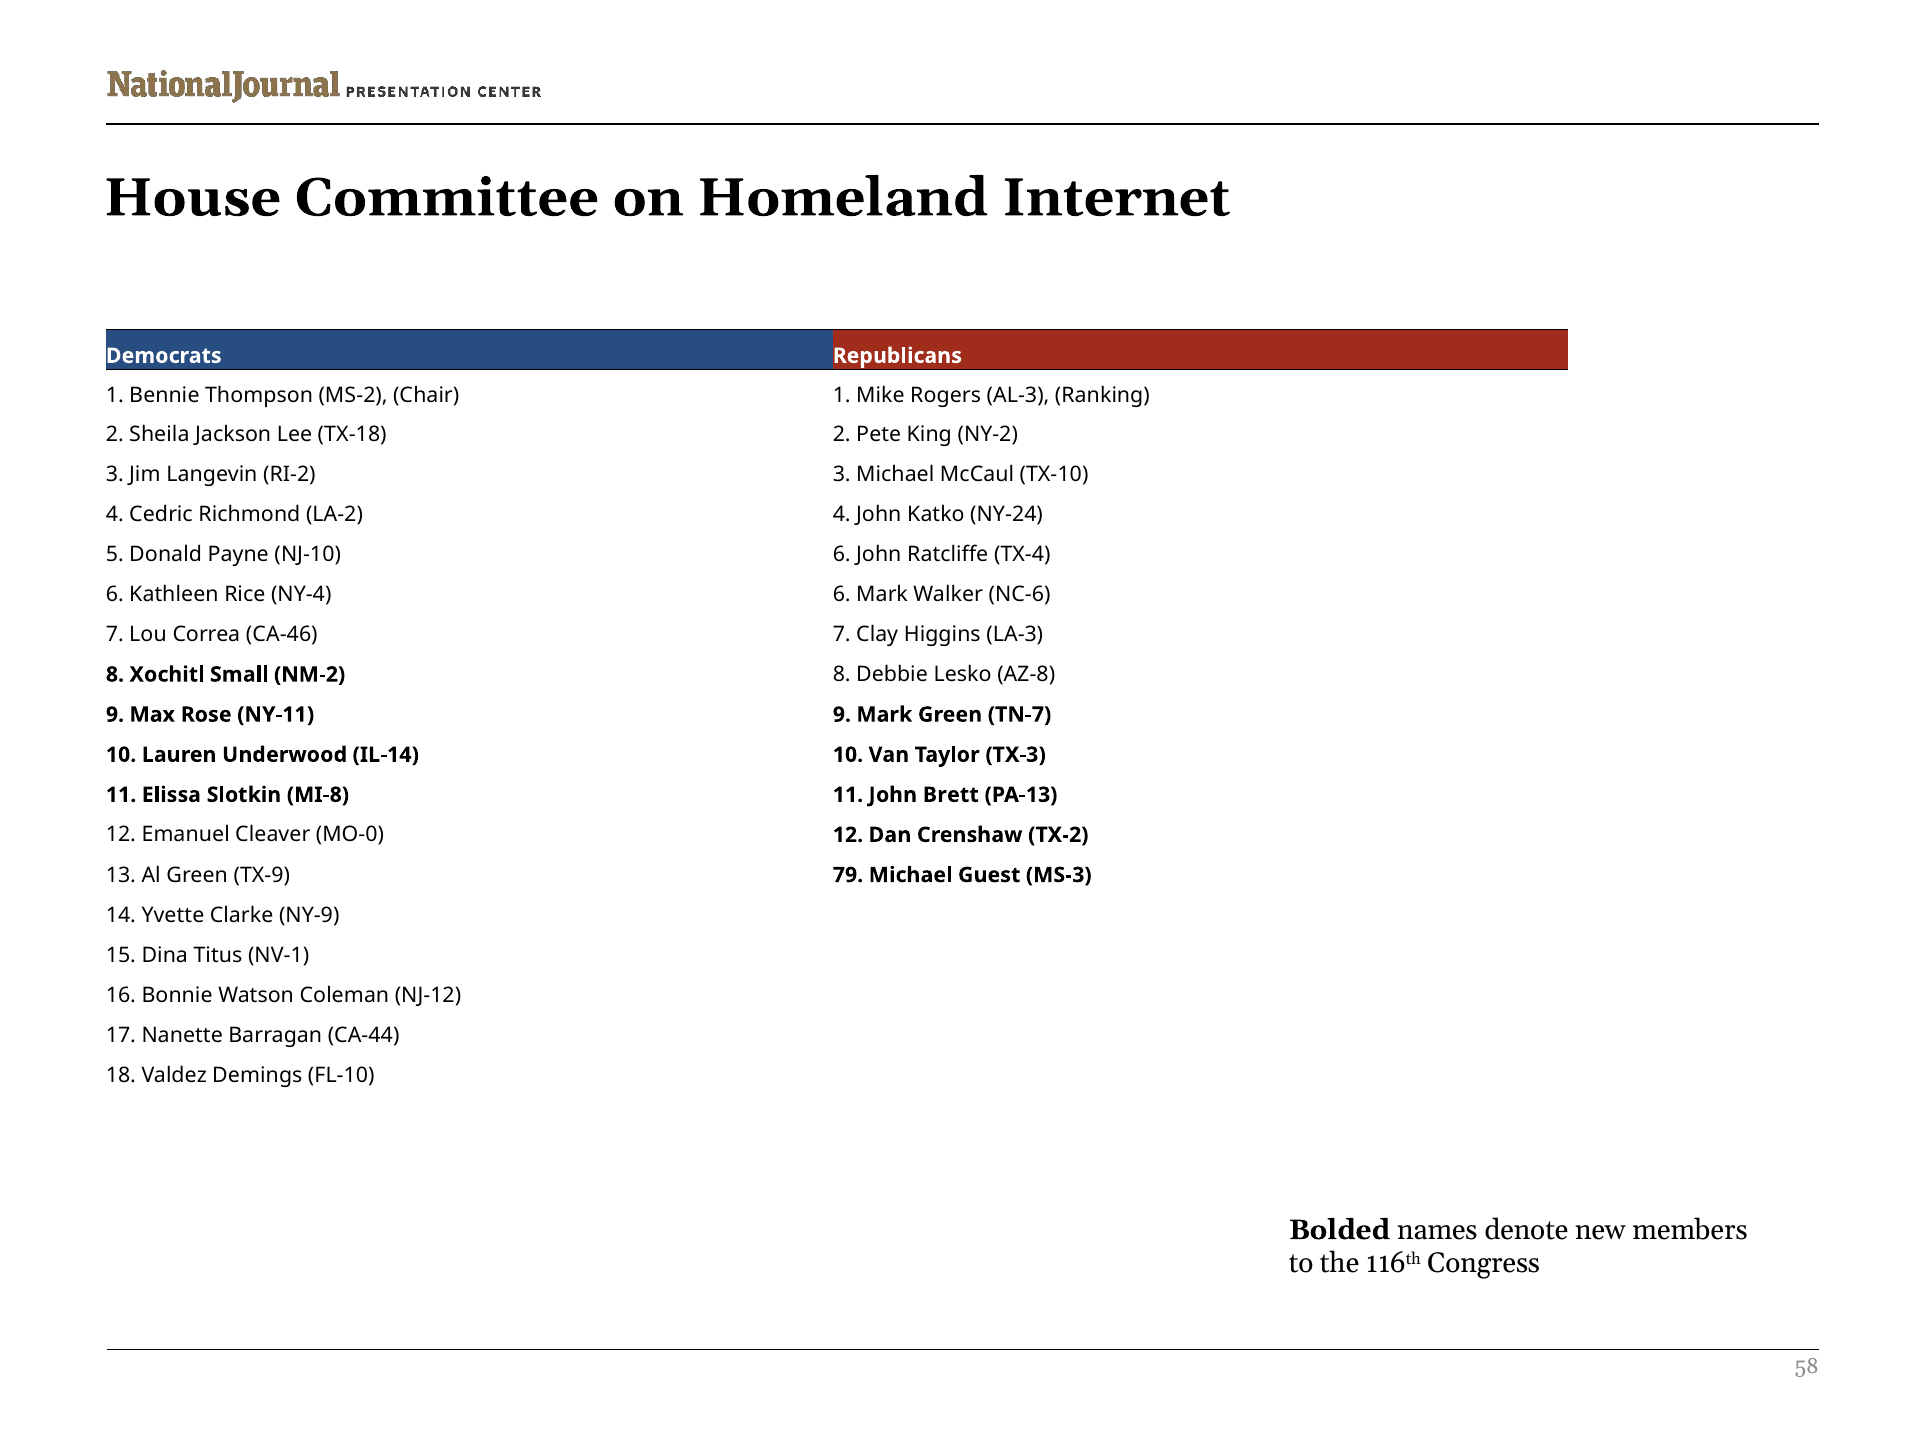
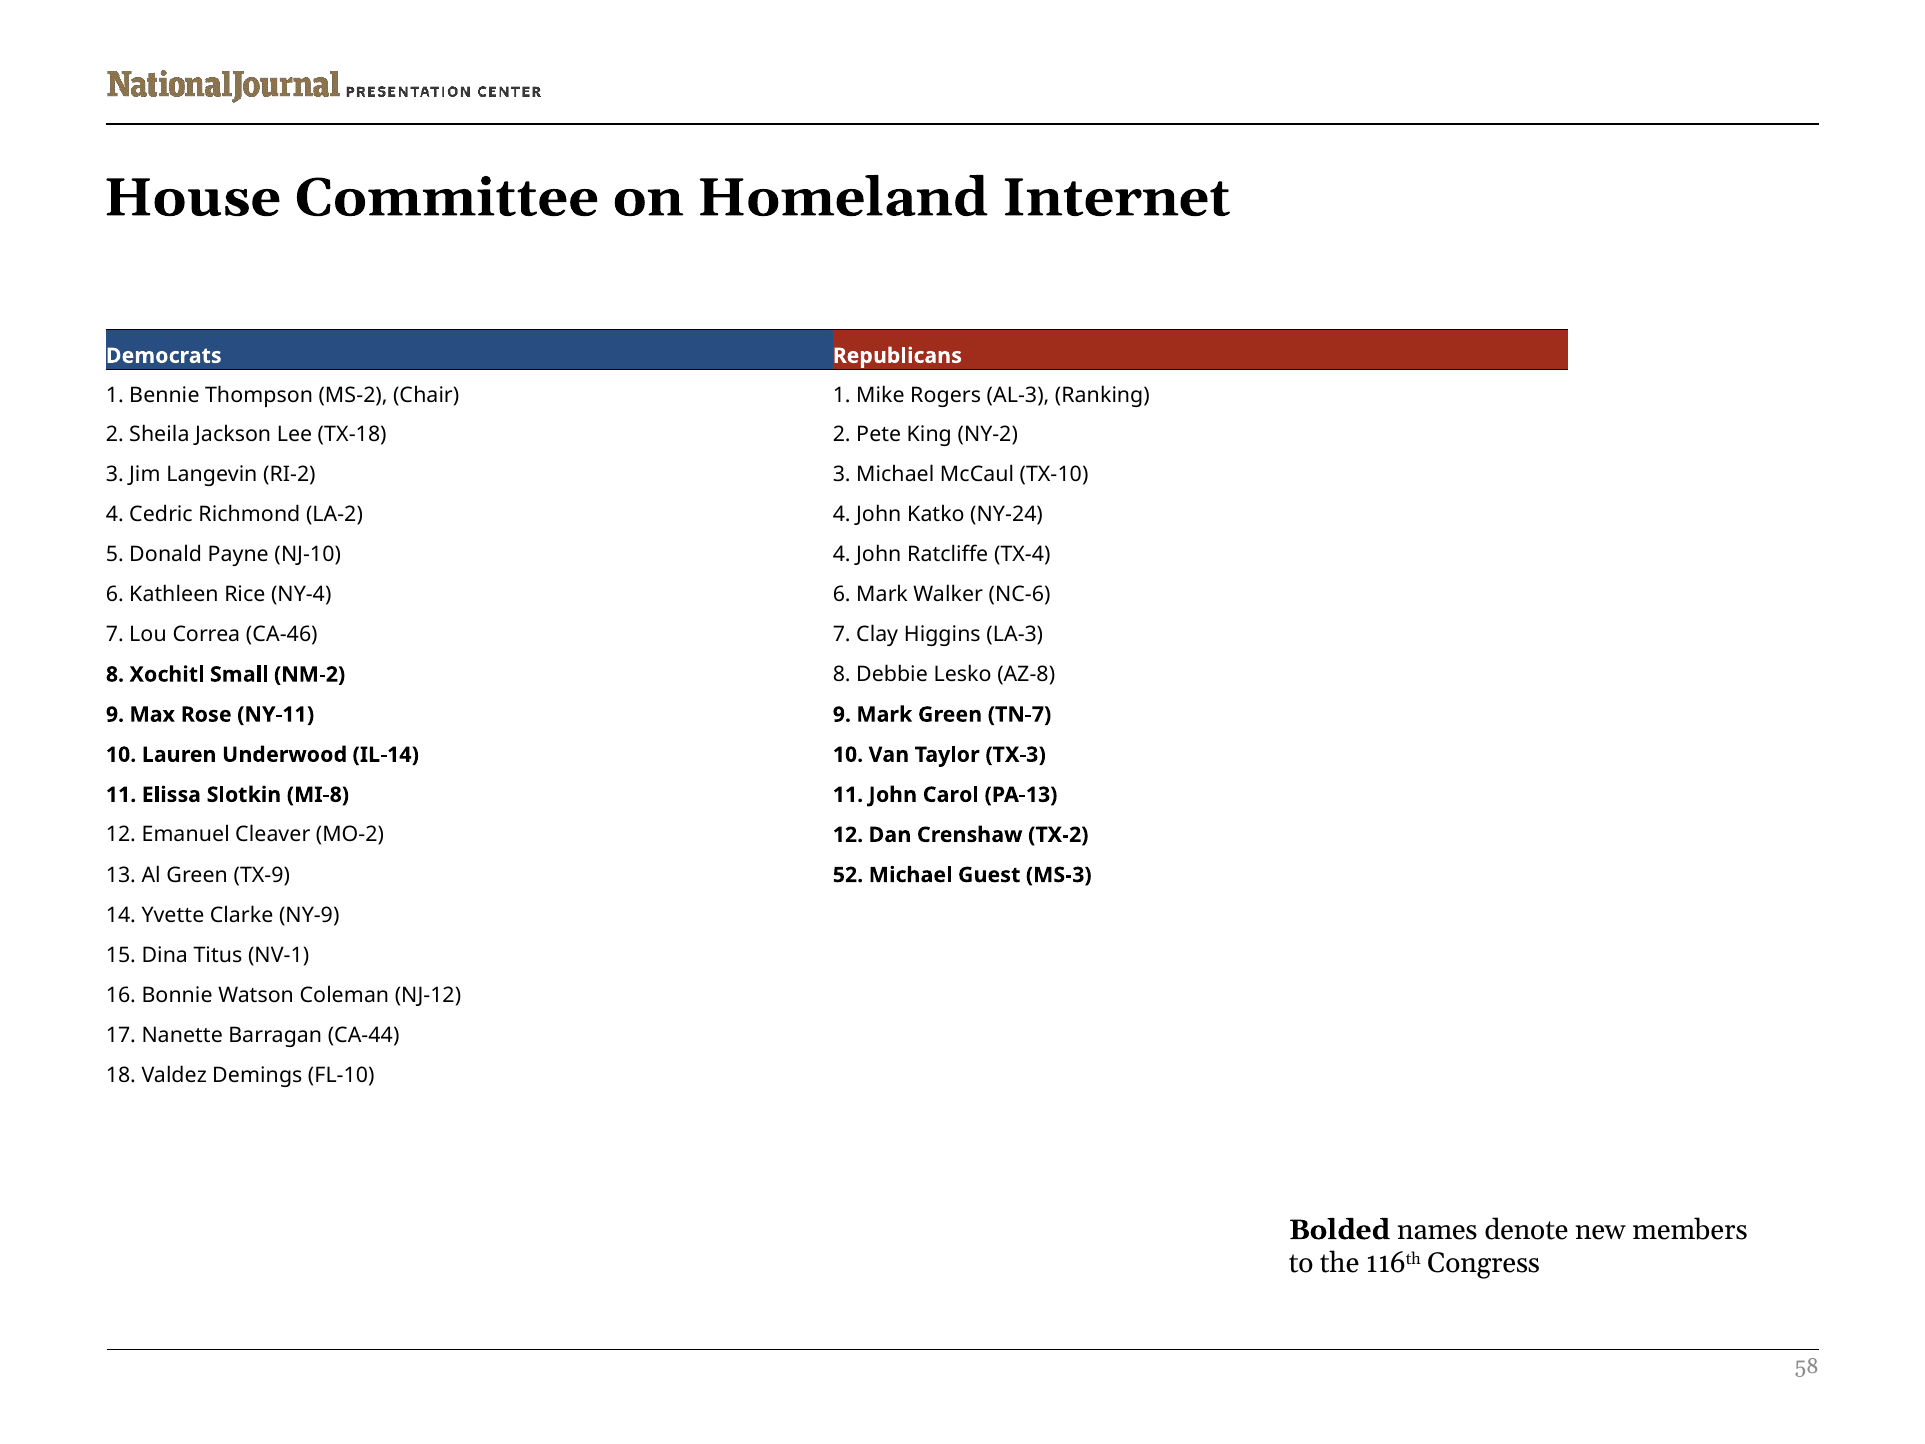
NJ-10 6: 6 -> 4
Brett: Brett -> Carol
MO-0: MO-0 -> MO-2
79: 79 -> 52
